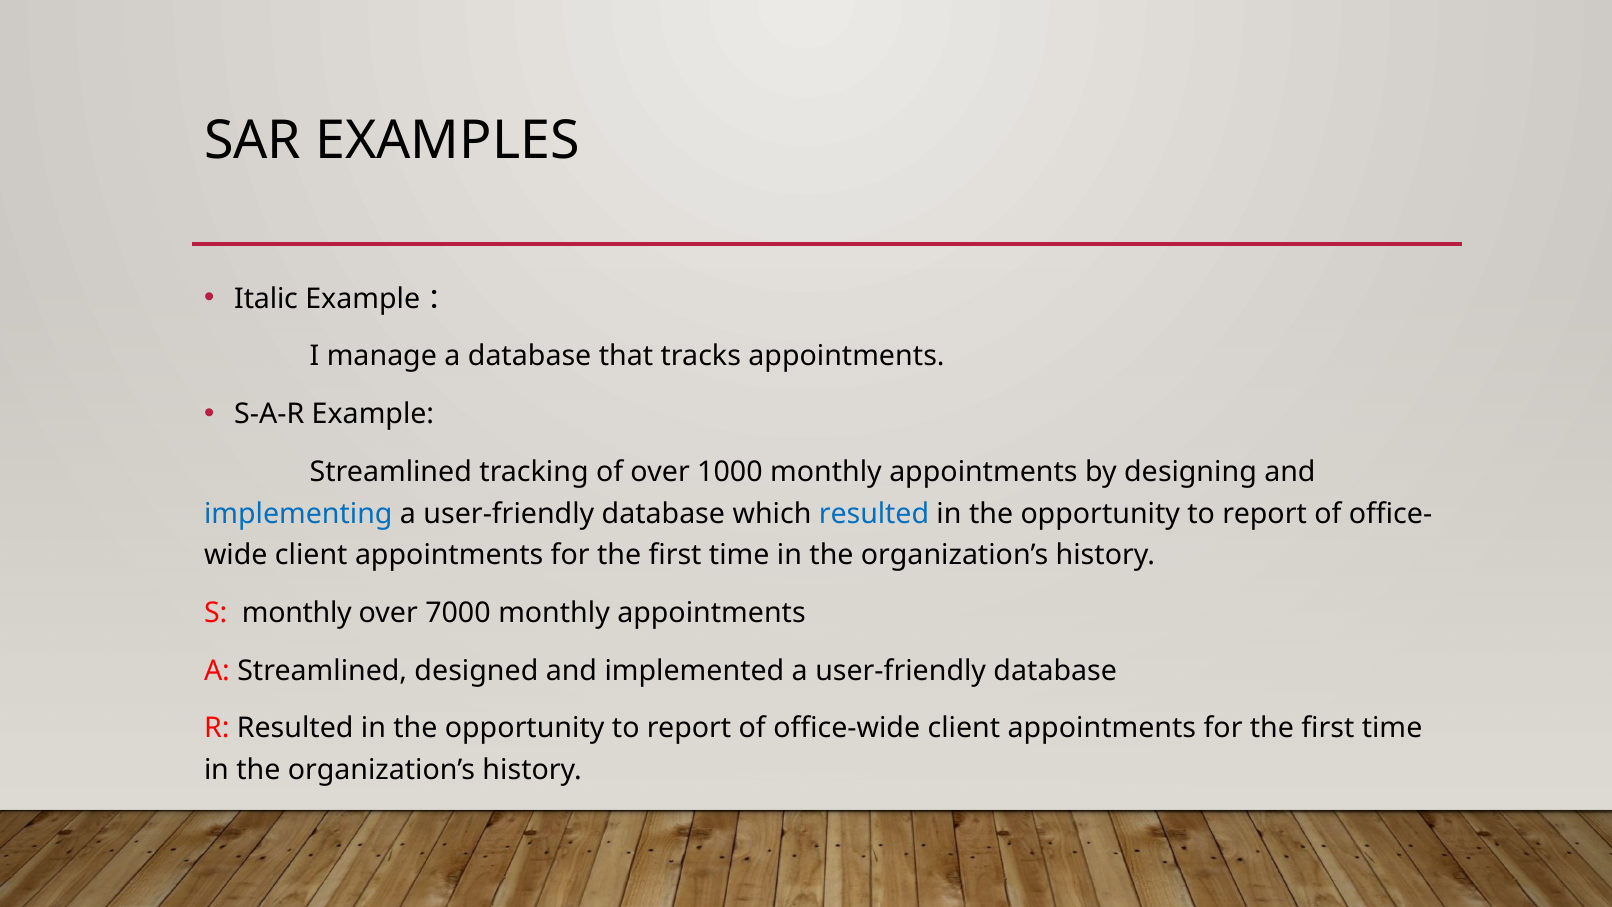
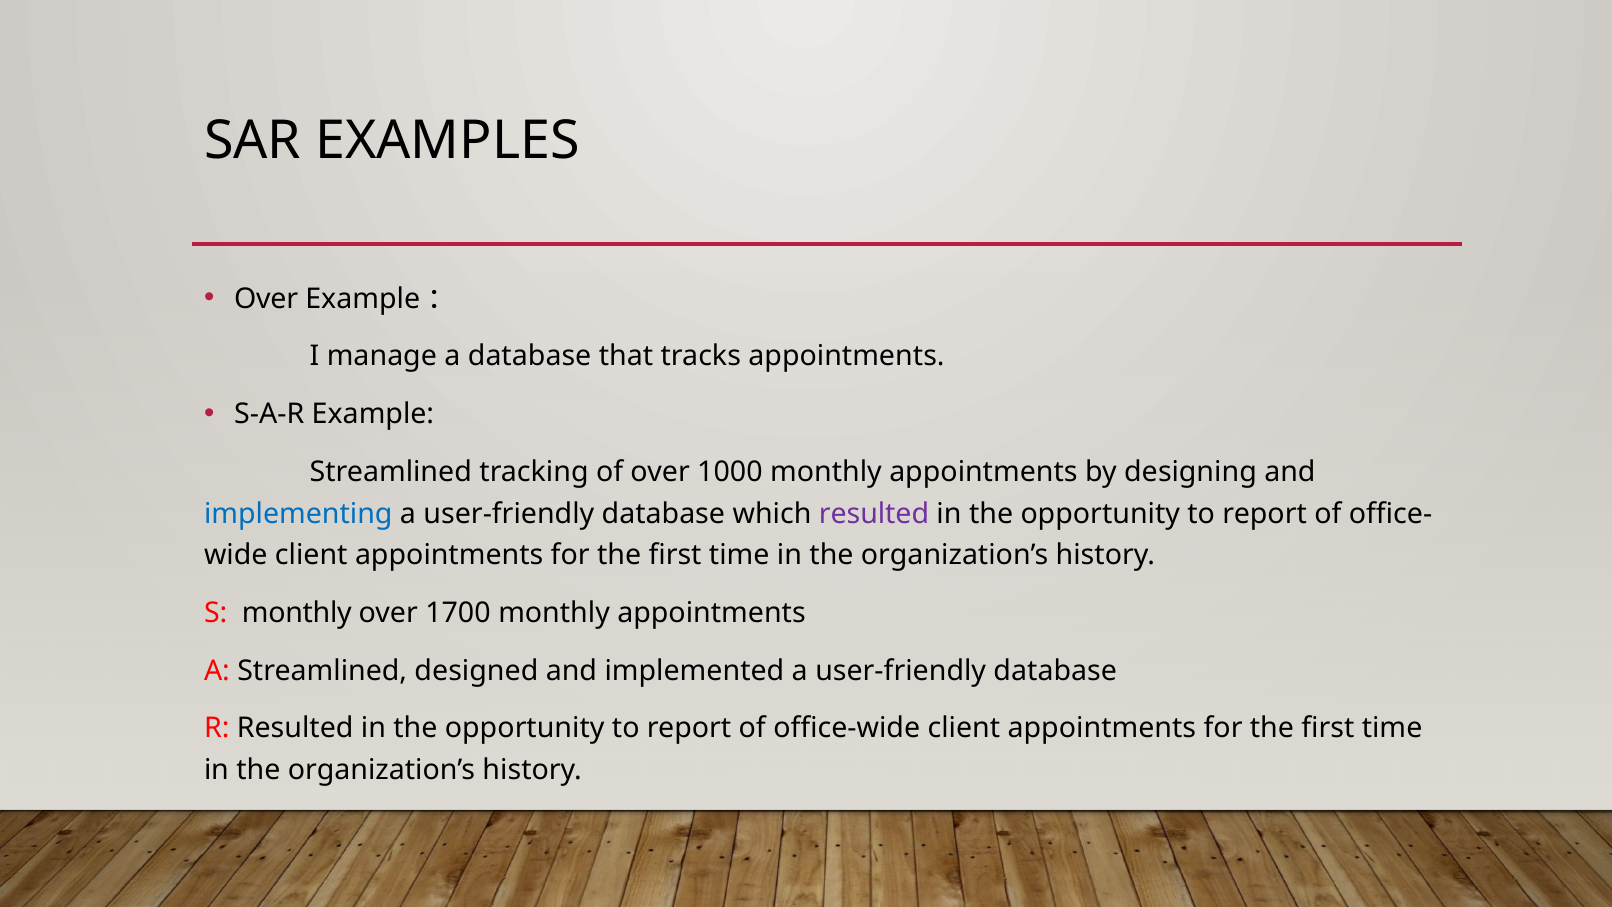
Italic at (266, 299): Italic -> Over
resulted at (874, 513) colour: blue -> purple
7000: 7000 -> 1700
